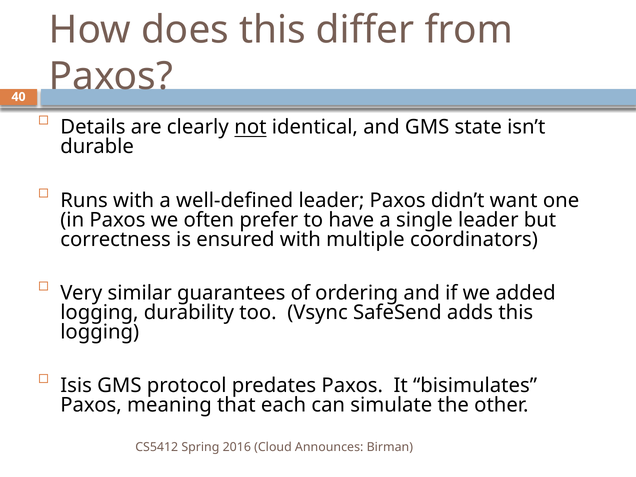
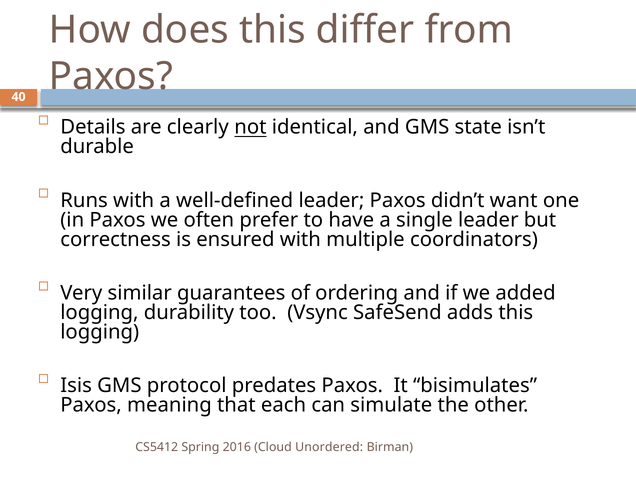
Announces: Announces -> Unordered
